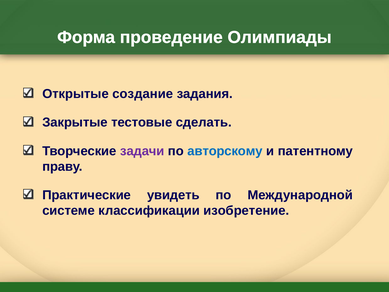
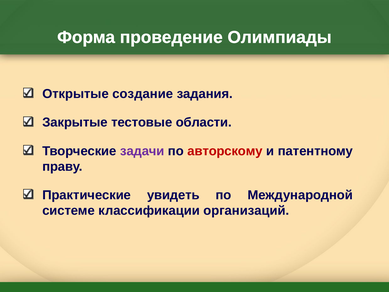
сделать: сделать -> области
авторскому colour: blue -> red
изобретение: изобретение -> организаций
